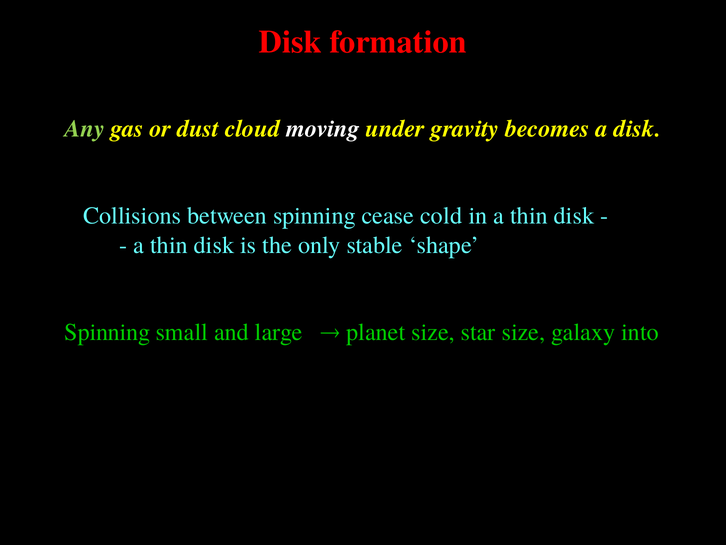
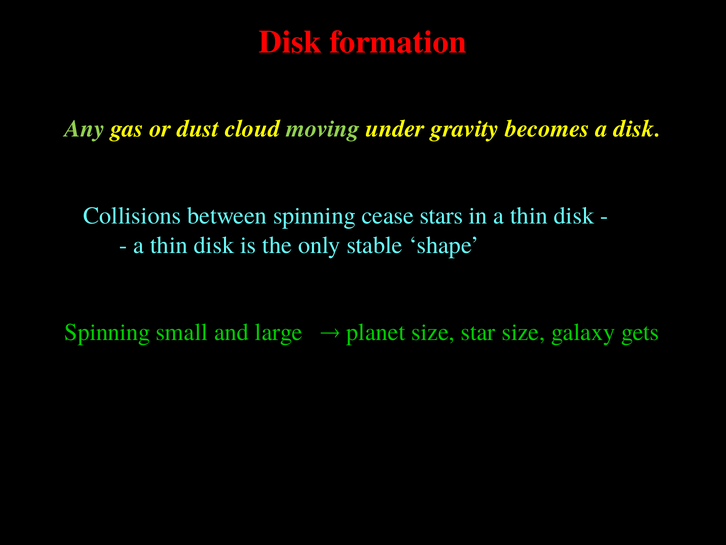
moving colour: white -> light green
cold: cold -> stars
into: into -> gets
